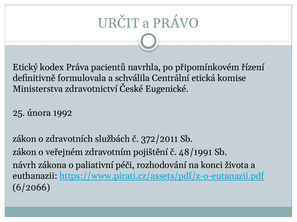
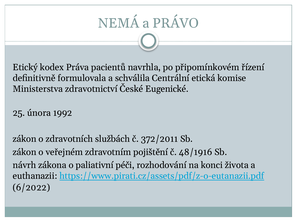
URČIT: URČIT -> NEMÁ
48/1991: 48/1991 -> 48/1916
6/2066: 6/2066 -> 6/2022
